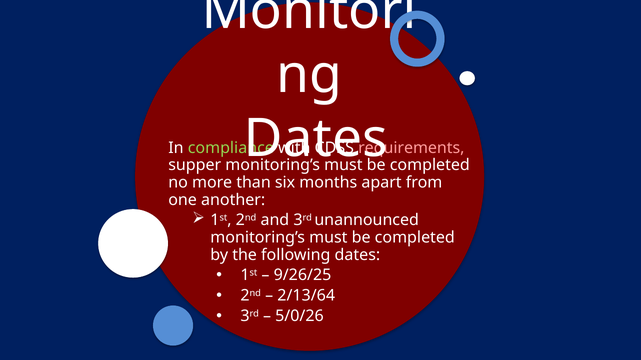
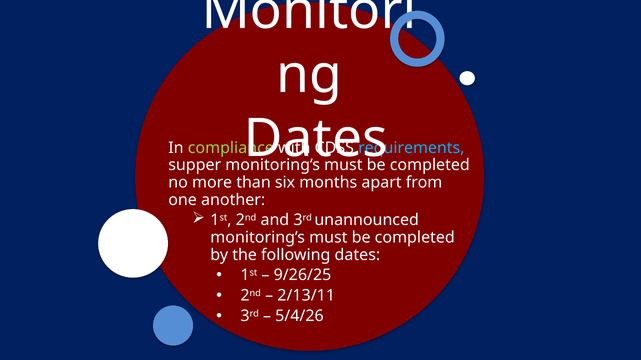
requirements colour: pink -> light blue
2/13/64: 2/13/64 -> 2/13/11
5/0/26: 5/0/26 -> 5/4/26
